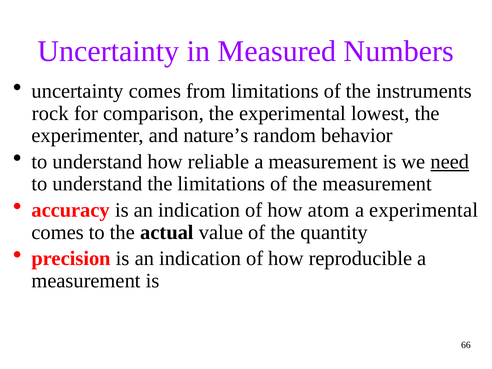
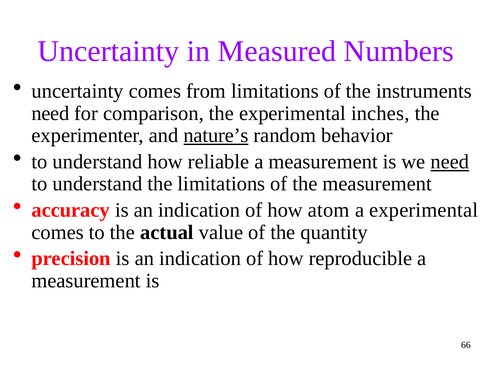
rock at (50, 113): rock -> need
lowest: lowest -> inches
nature’s underline: none -> present
